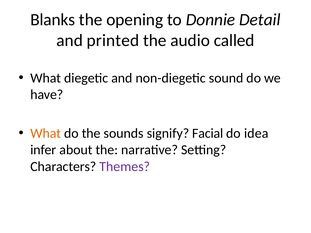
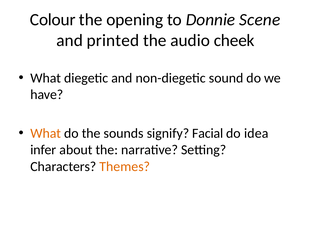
Blanks: Blanks -> Colour
Detail: Detail -> Scene
called: called -> cheek
Themes colour: purple -> orange
